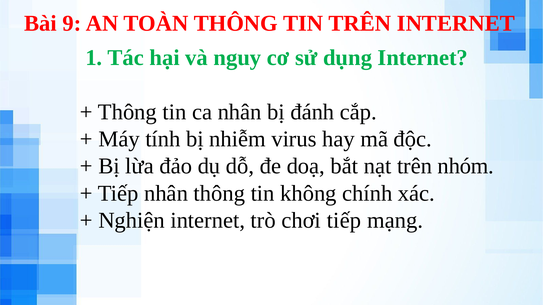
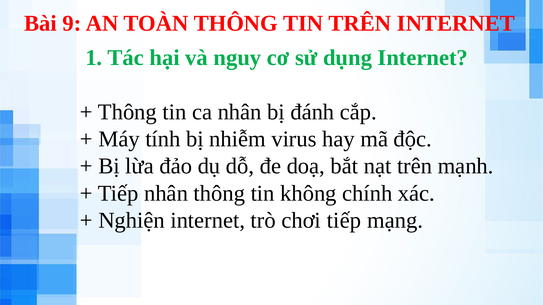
nhóm: nhóm -> mạnh
